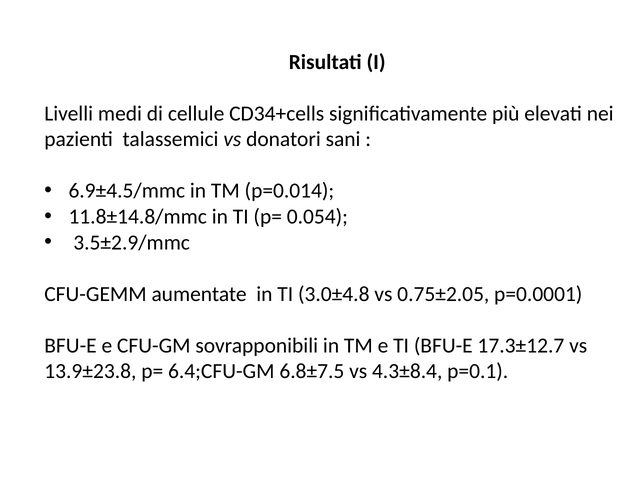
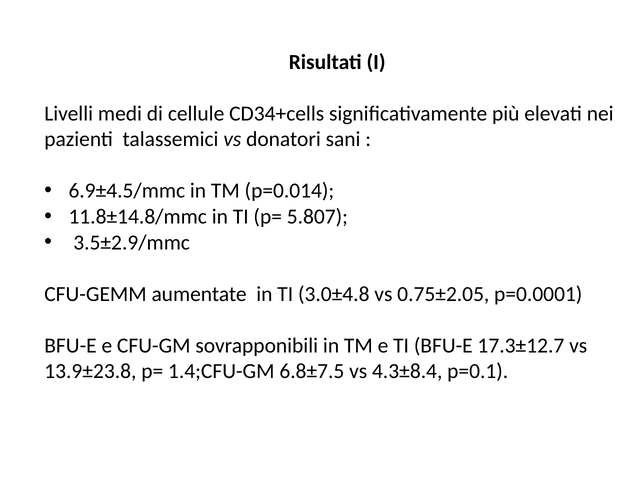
0.054: 0.054 -> 5.807
6.4;CFU-GM: 6.4;CFU-GM -> 1.4;CFU-GM
